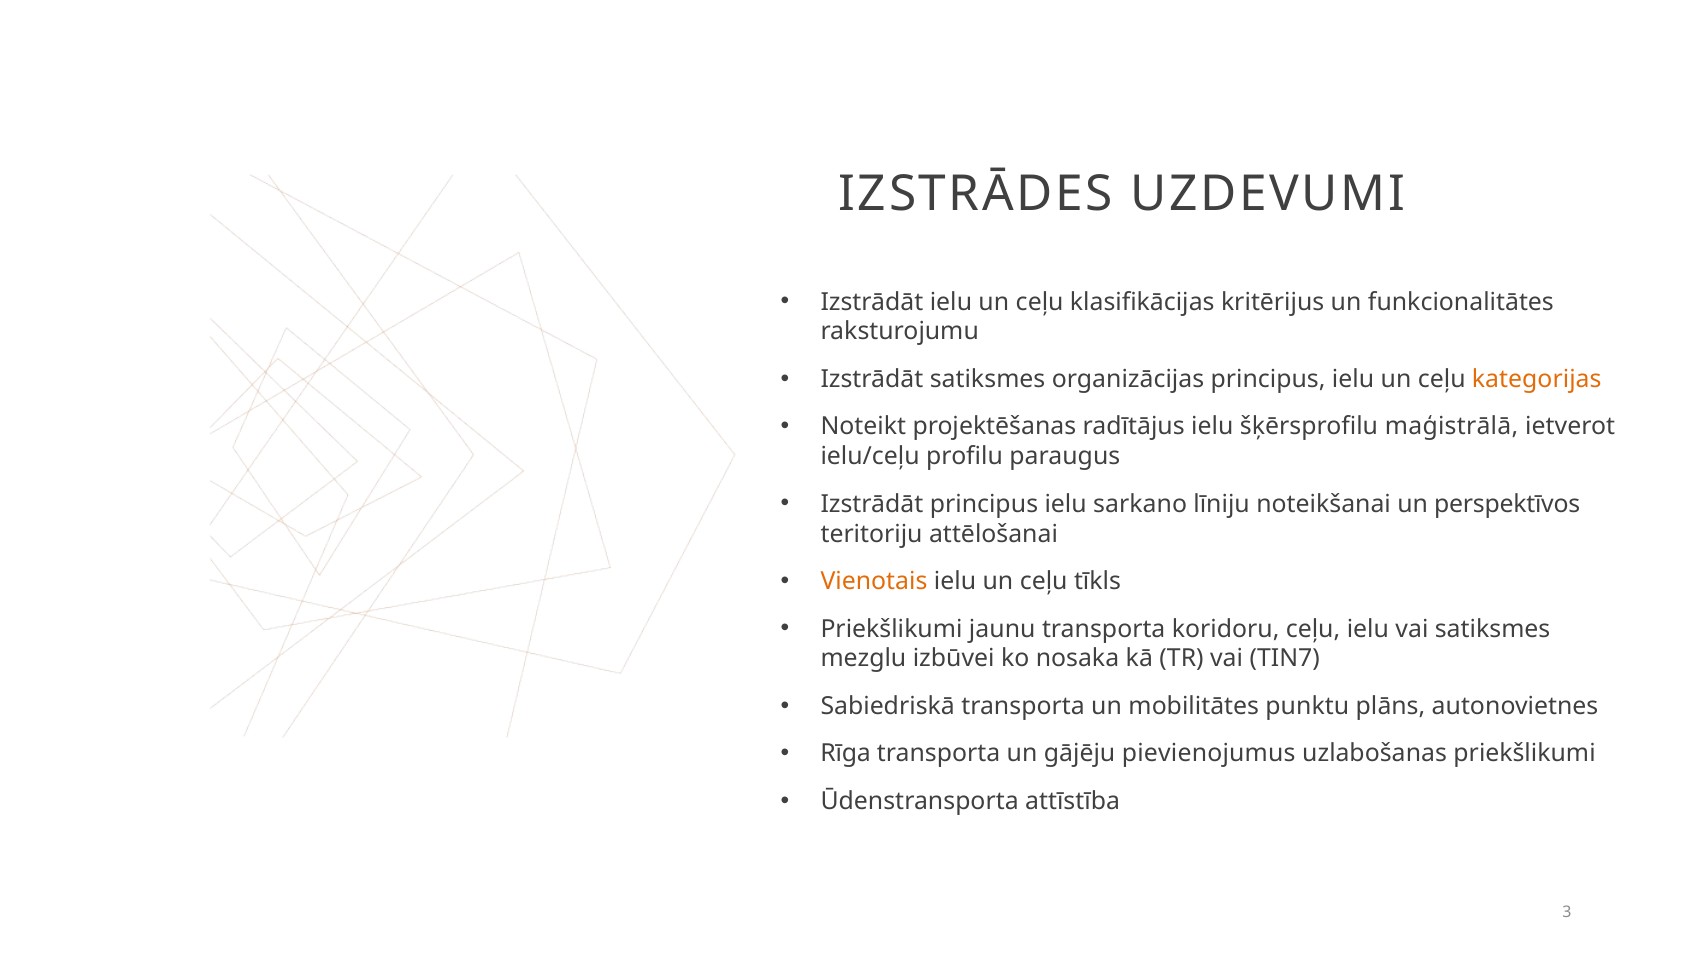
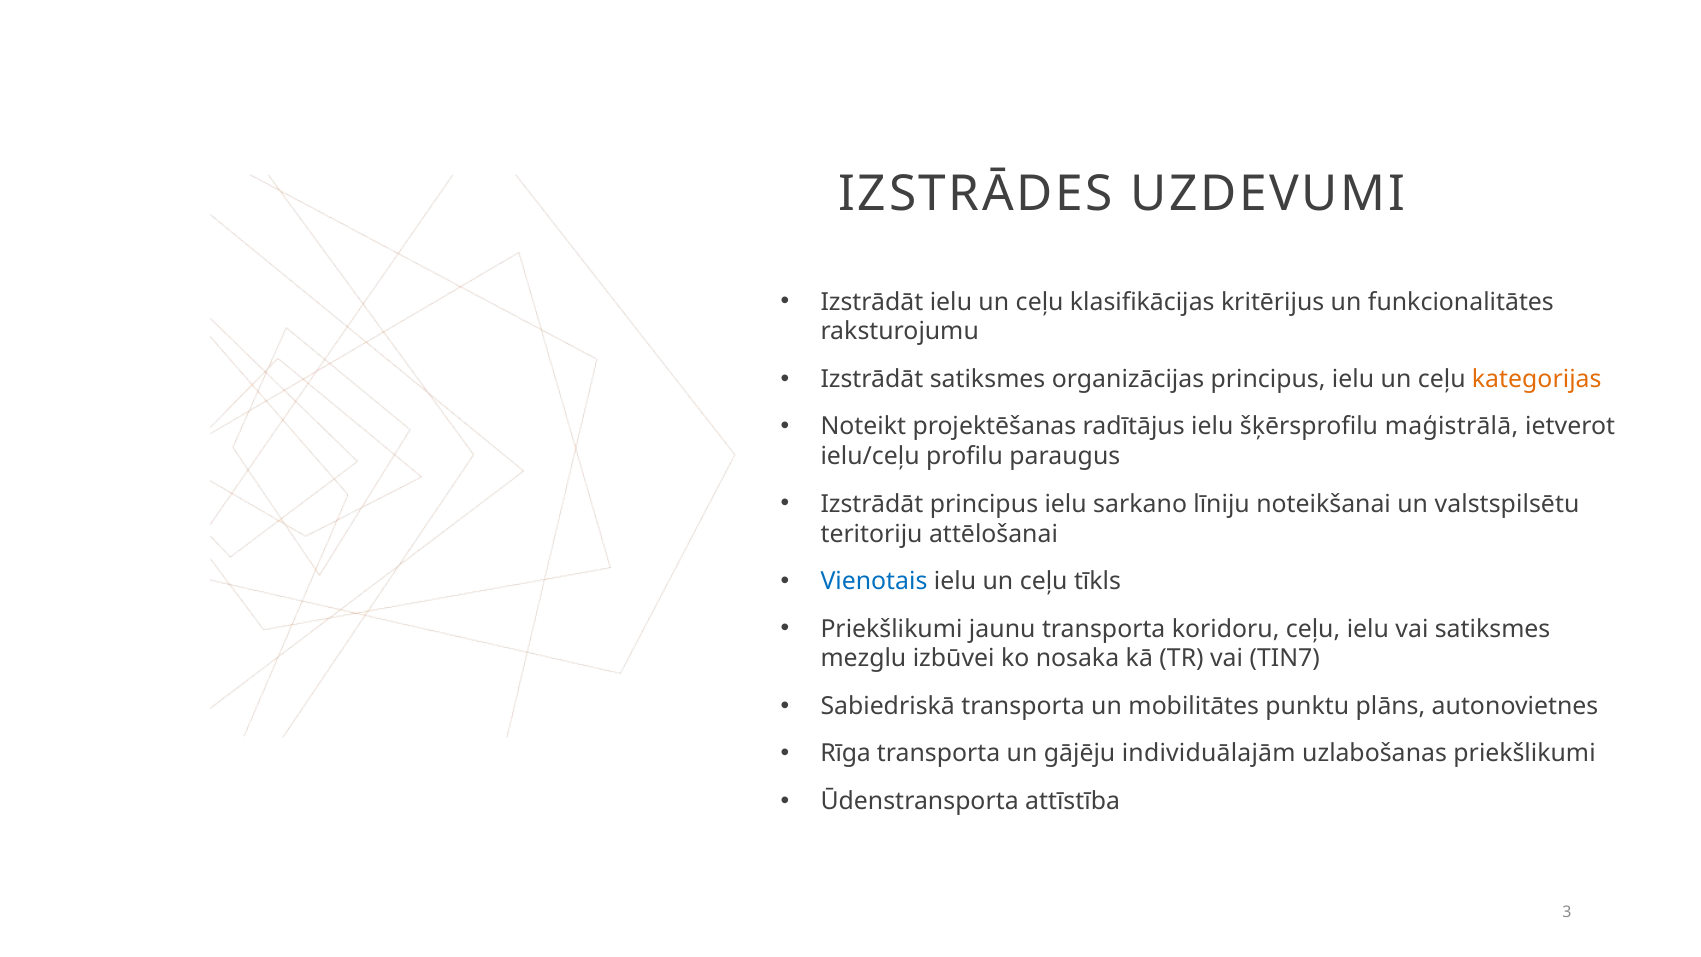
perspektīvos: perspektīvos -> valstspilsētu
Vienotais colour: orange -> blue
pievienojumus: pievienojumus -> individuālajām
